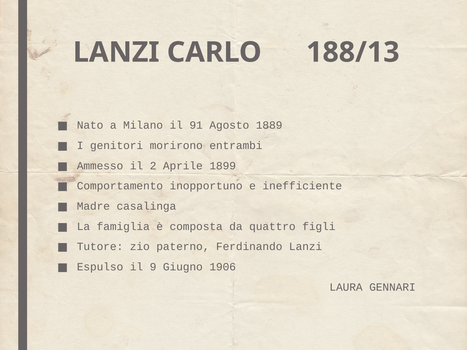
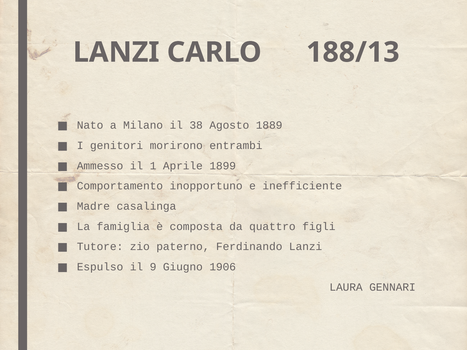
91: 91 -> 38
2: 2 -> 1
